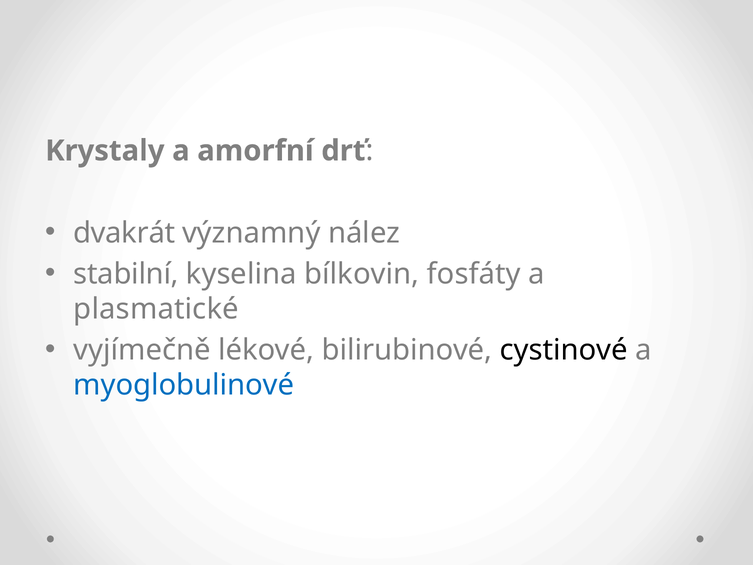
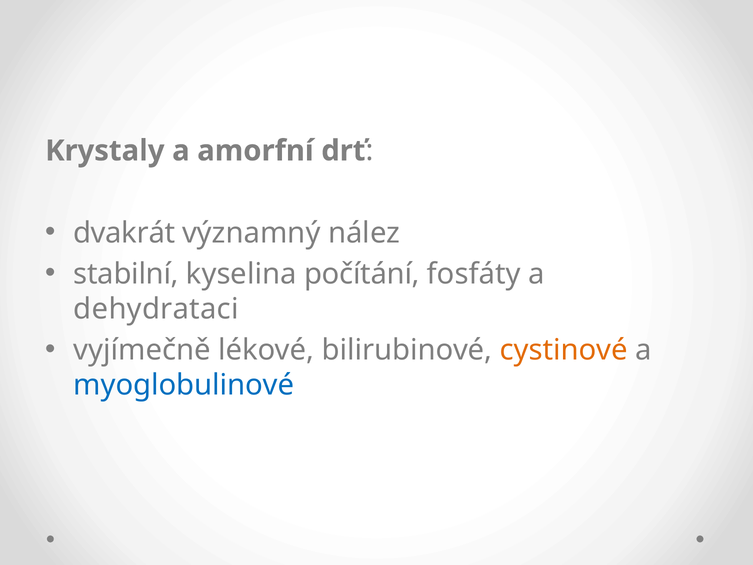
bílkovin: bílkovin -> počítání
plasmatické: plasmatické -> dehydrataci
cystinové colour: black -> orange
